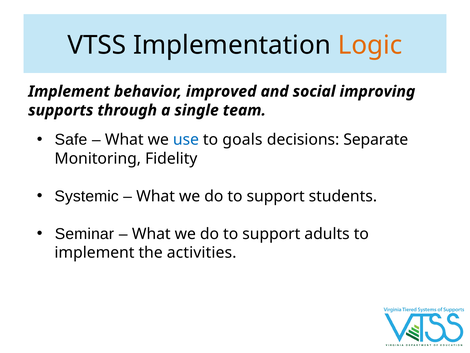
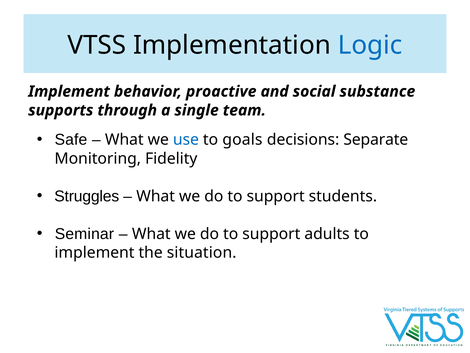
Logic colour: orange -> blue
improved: improved -> proactive
improving: improving -> substance
Systemic: Systemic -> Struggles
activities: activities -> situation
